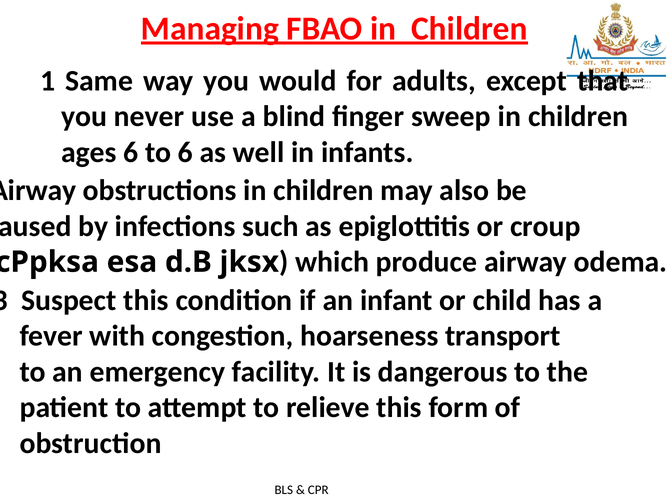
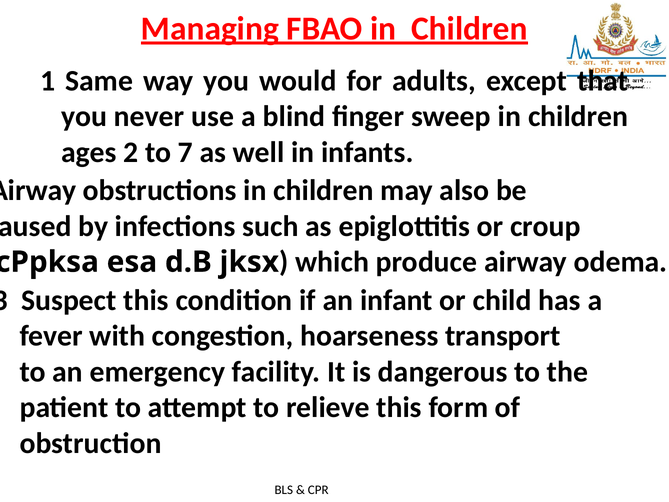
ages 6: 6 -> 2
to 6: 6 -> 7
